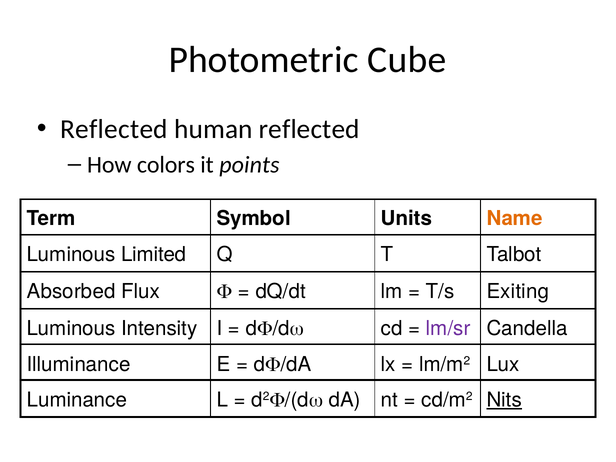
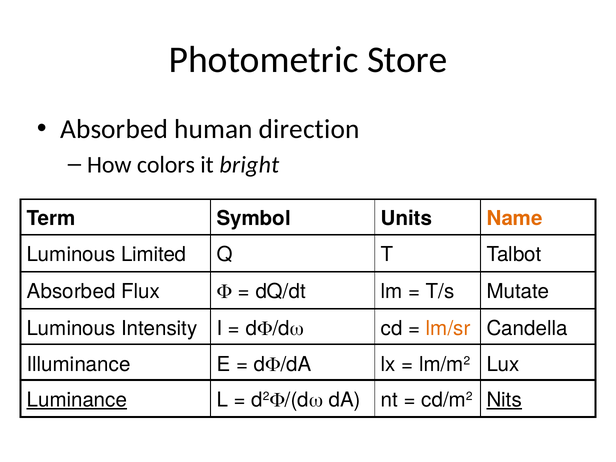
Cube: Cube -> Store
Reflected at (114, 129): Reflected -> Absorbed
human reflected: reflected -> direction
points: points -> bright
Exiting: Exiting -> Mutate
lm/sr colour: purple -> orange
Luminance underline: none -> present
